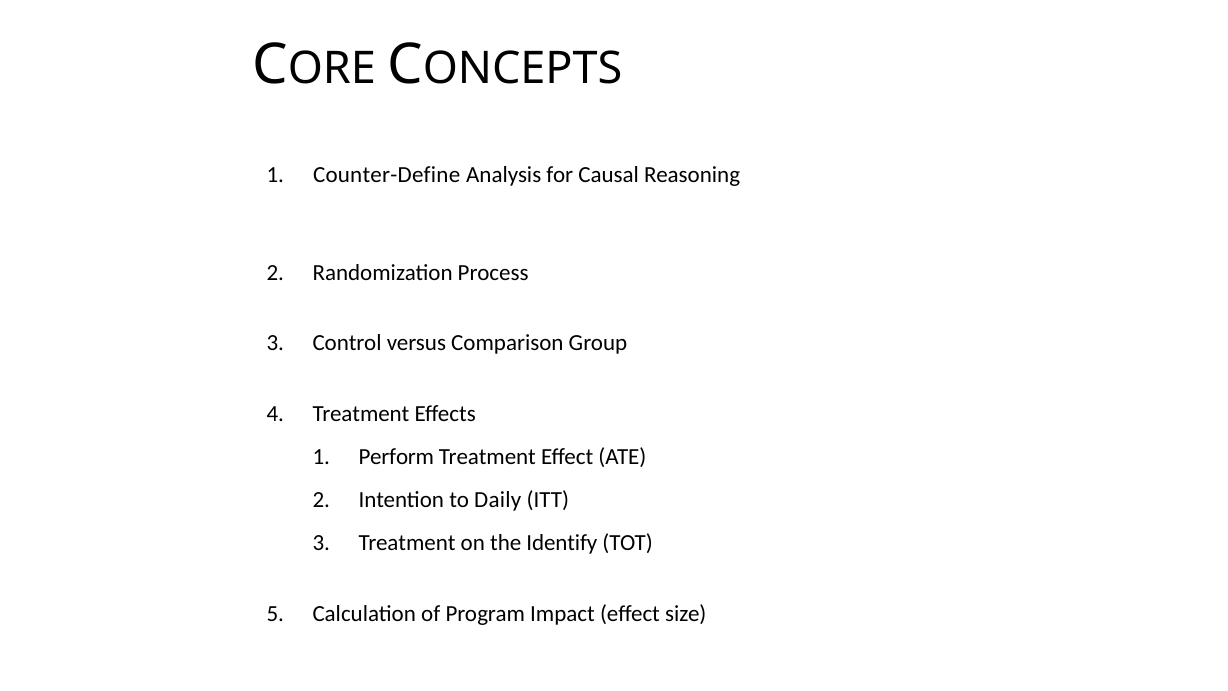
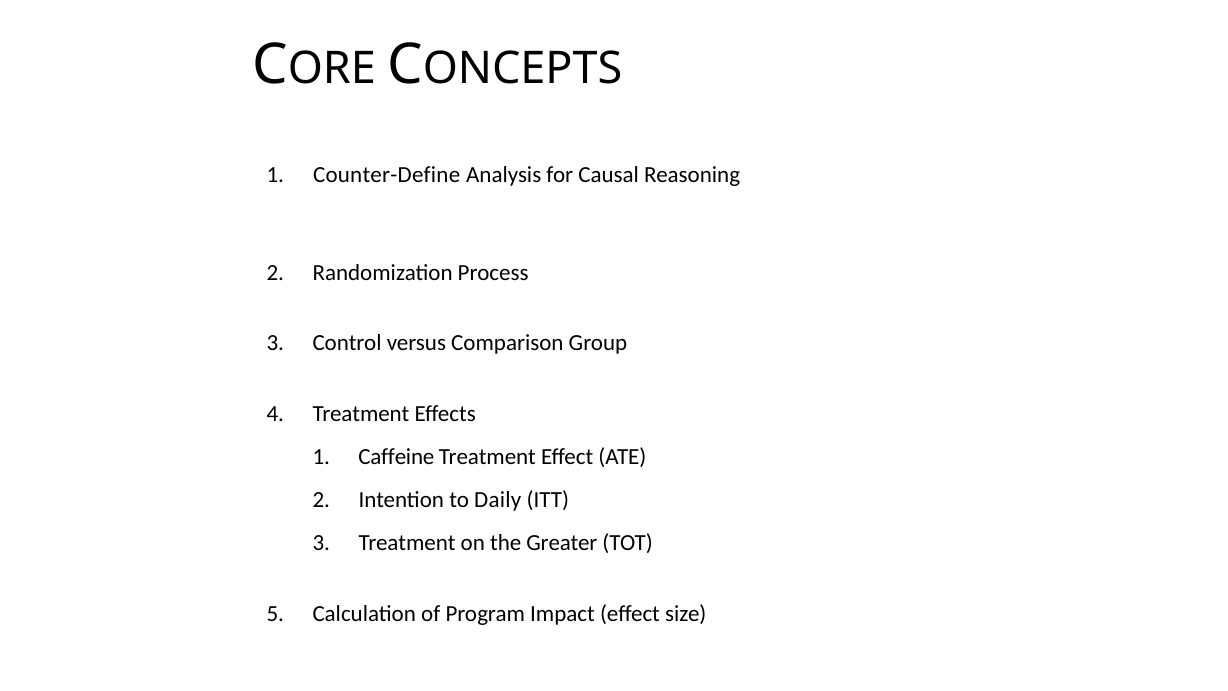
Perform: Perform -> Caffeine
Identify: Identify -> Greater
